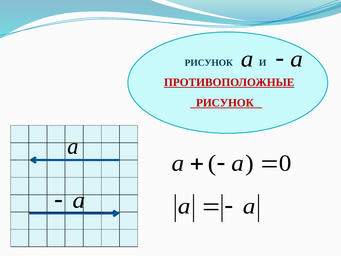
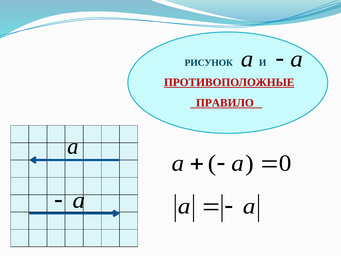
РИСУНОК at (225, 103): РИСУНОК -> ПРАВИЛО
